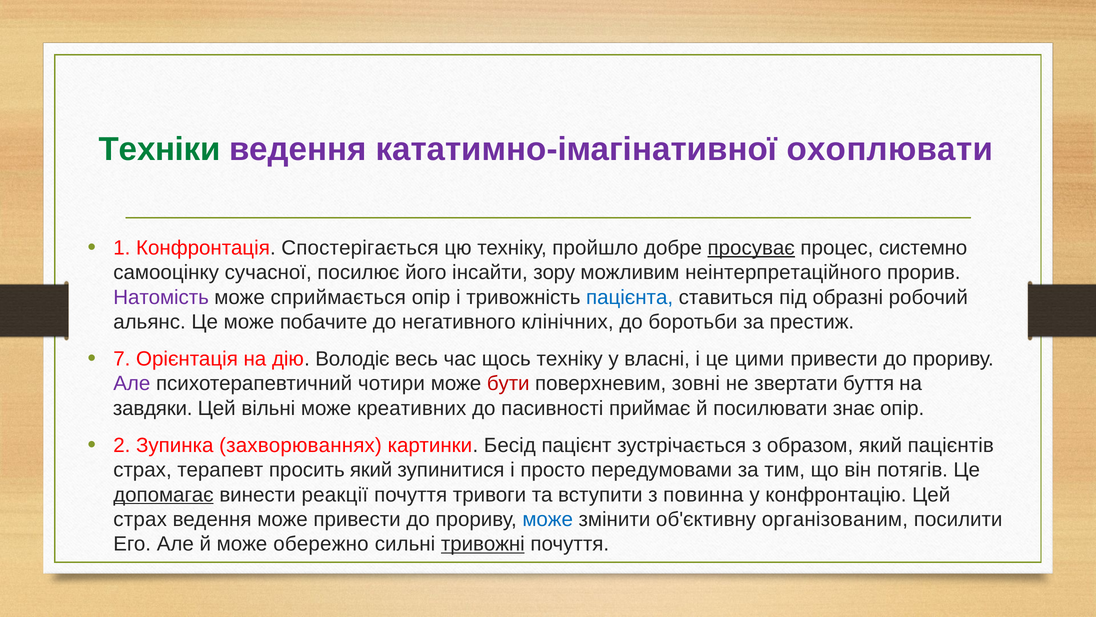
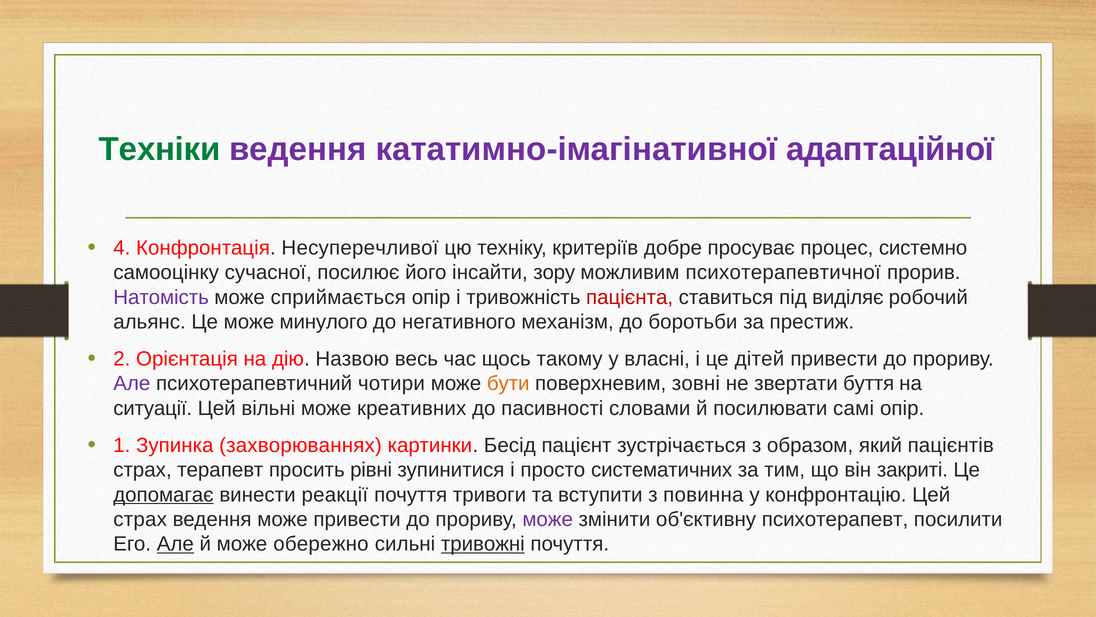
охоплювати: охоплювати -> адаптаційної
1: 1 -> 4
Спостерігається: Спостерігається -> Несуперечливої
пройшло: пройшло -> критеріїв
просуває underline: present -> none
неінтерпретаційного: неінтерпретаційного -> психотерапевтичної
пацієнта colour: blue -> red
образні: образні -> виділяє
побачите: побачите -> минулого
клінічних: клінічних -> механізм
7: 7 -> 2
Володіє: Володіє -> Назвою
щось техніку: техніку -> такому
цими: цими -> дітей
бути colour: red -> orange
завдяки: завдяки -> ситуації
приймає: приймає -> словами
знає: знає -> самі
2: 2 -> 1
просить який: який -> рівні
передумовами: передумовами -> систематичних
потягів: потягів -> закриті
може at (548, 519) colour: blue -> purple
організованим: організованим -> психотерапевт
Але at (175, 544) underline: none -> present
